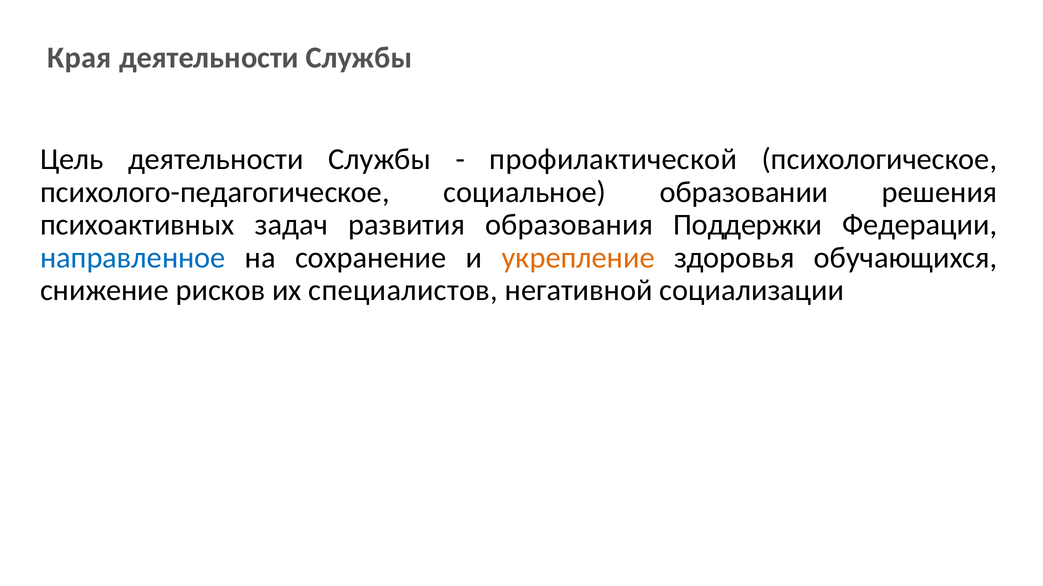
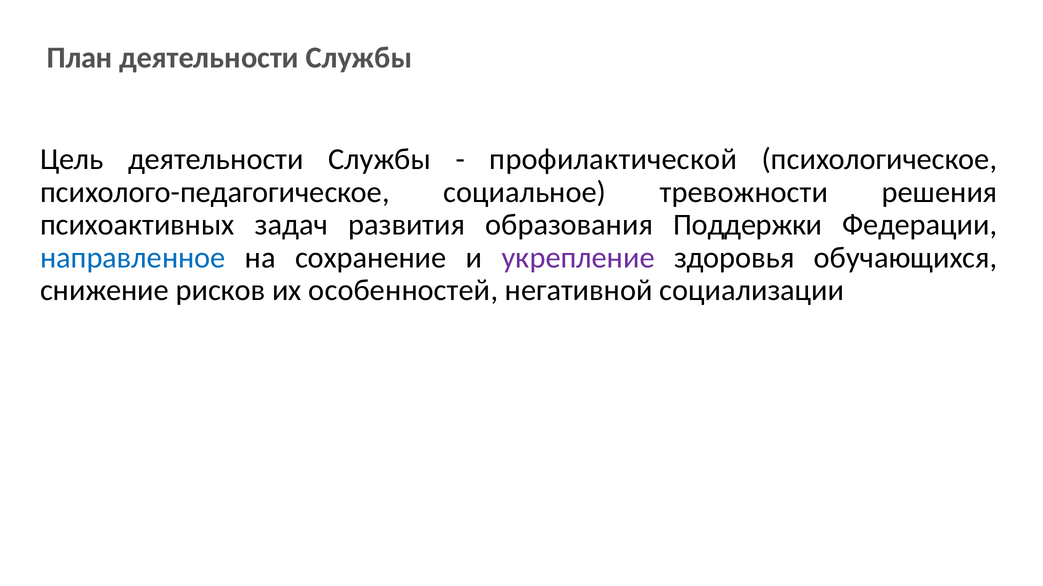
Края: Края -> План
образовании: образовании -> тревожности
укрепление colour: orange -> purple
специалистов: специалистов -> особенностей
